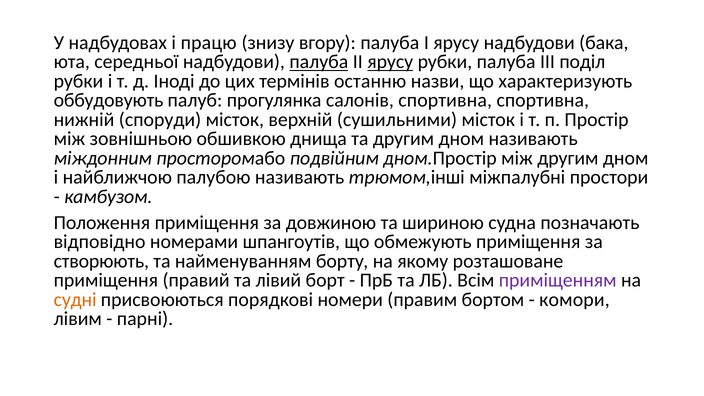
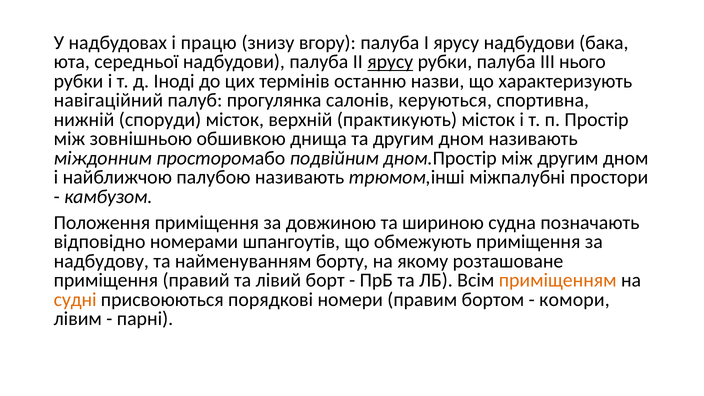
палуба at (319, 62) underline: present -> none
поділ: поділ -> нього
оббудовують: оббудовують -> навігаційний
салонів спортивна: спортивна -> керуються
сушильними: сушильними -> практикують
створюють: створюють -> надбудову
приміщенням colour: purple -> orange
